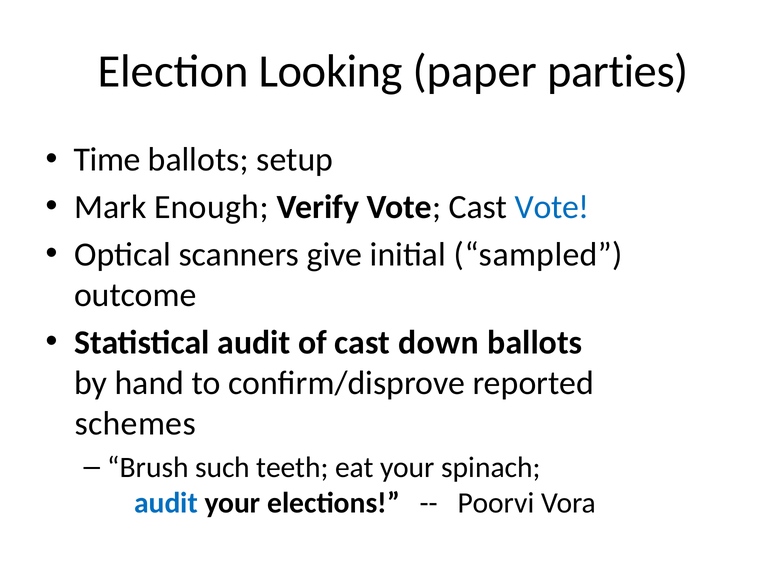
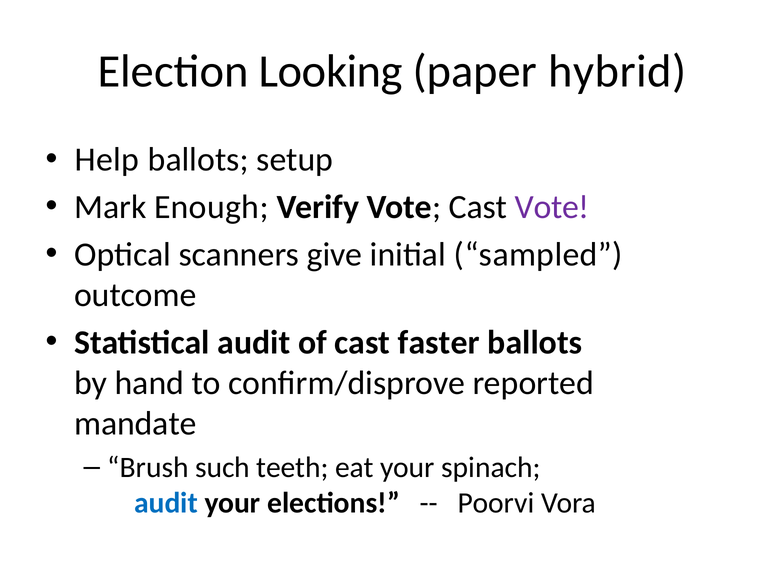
parties: parties -> hybrid
Time: Time -> Help
Vote at (552, 207) colour: blue -> purple
down: down -> faster
schemes: schemes -> mandate
